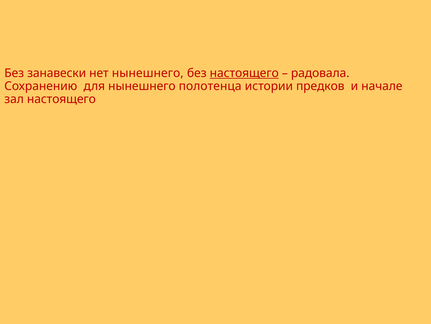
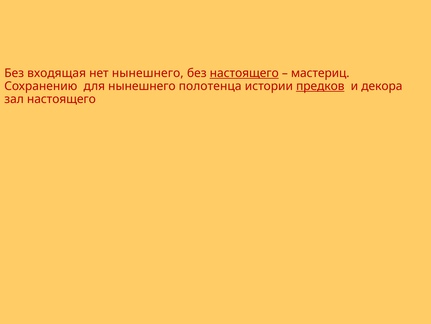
занавески: занавески -> входящая
радовала: радовала -> мастериц
предков underline: none -> present
начале: начале -> декора
